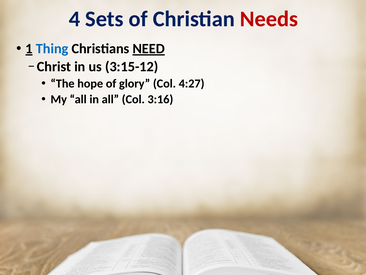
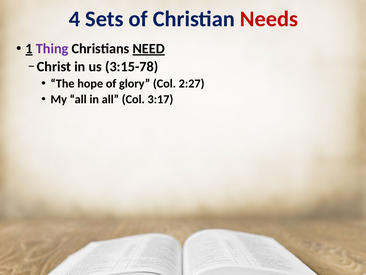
Thing colour: blue -> purple
3:15-12: 3:15-12 -> 3:15-78
4:27: 4:27 -> 2:27
3:16: 3:16 -> 3:17
